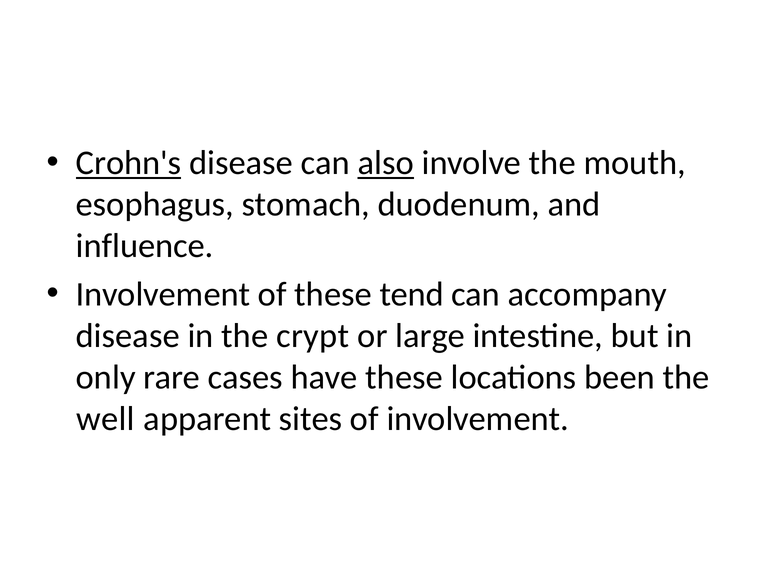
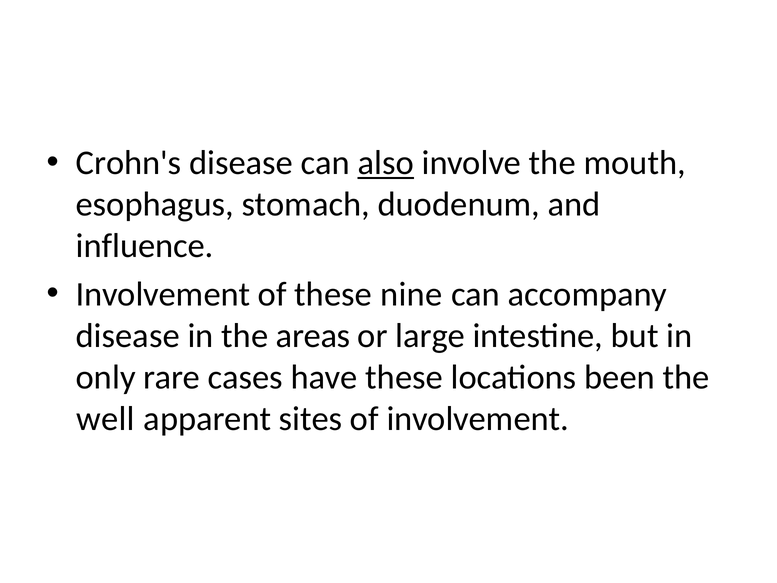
Crohn's underline: present -> none
tend: tend -> nine
crypt: crypt -> areas
